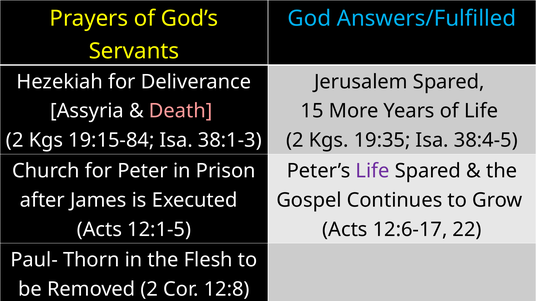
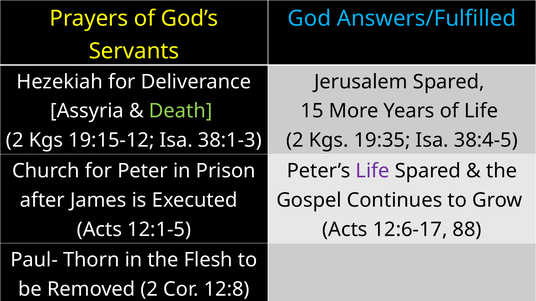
Death colour: pink -> light green
19:15-84: 19:15-84 -> 19:15-12
22: 22 -> 88
